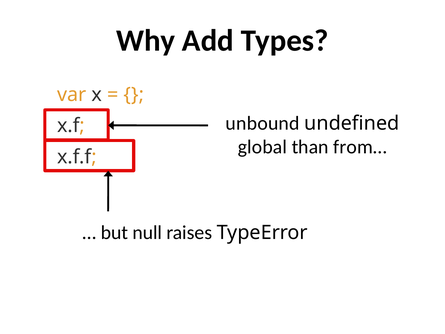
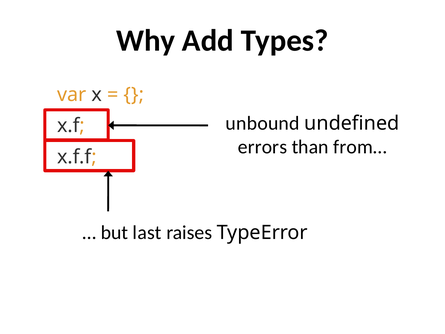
global: global -> errors
null: null -> last
